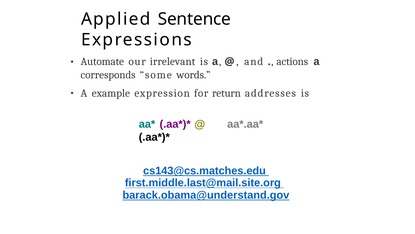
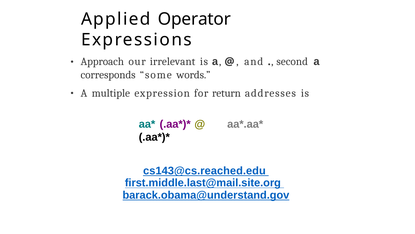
Sentence: Sentence -> Operator
Automate: Automate -> Approach
actions: actions -> second
example: example -> multiple
cs143@cs.matches.edu: cs143@cs.matches.edu -> cs143@cs.reached.edu
